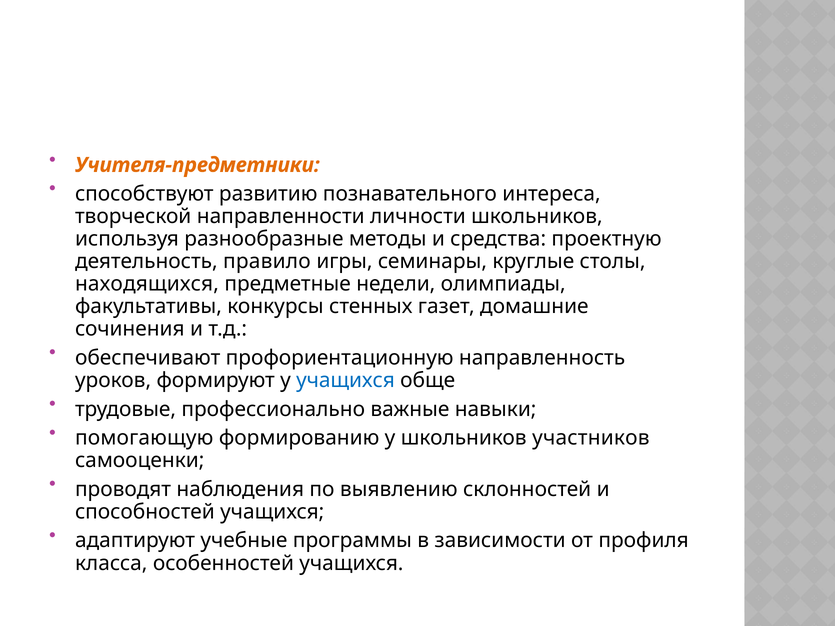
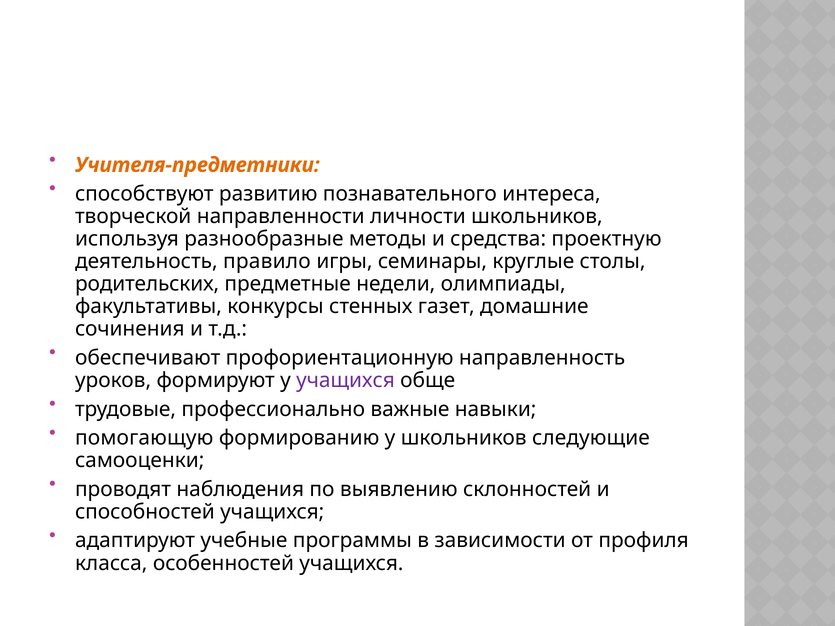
находящихся: находящихся -> родительских
учащихся at (346, 381) colour: blue -> purple
участников: участников -> следующие
